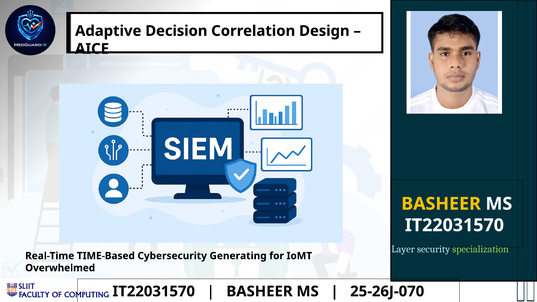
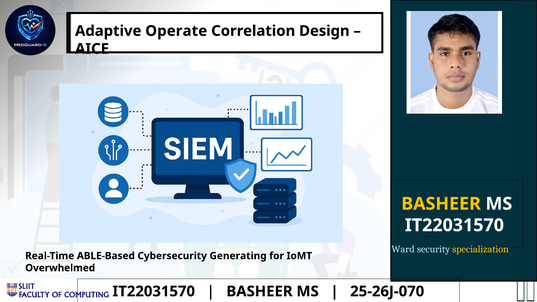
Decision: Decision -> Operate
Layer: Layer -> Ward
specialization colour: light green -> yellow
TIME-Based: TIME-Based -> ABLE-Based
